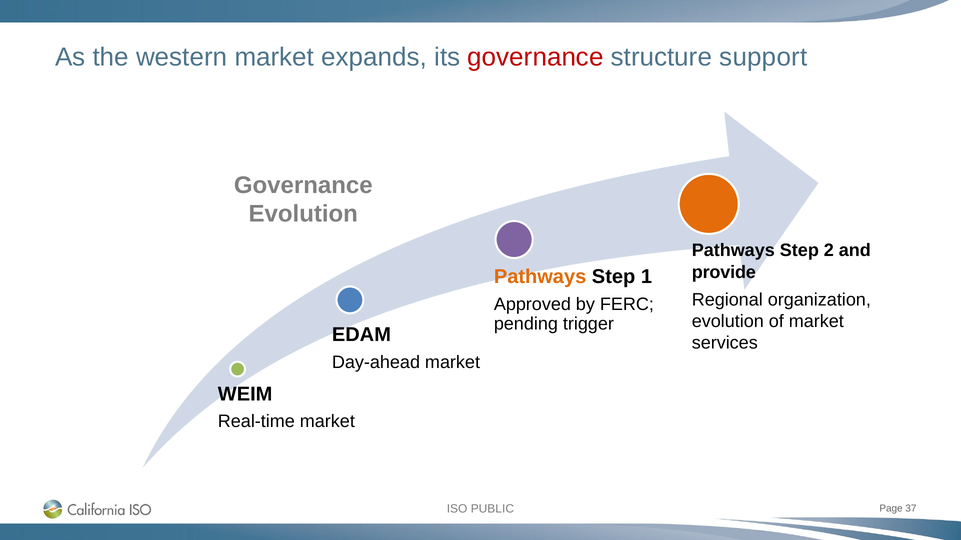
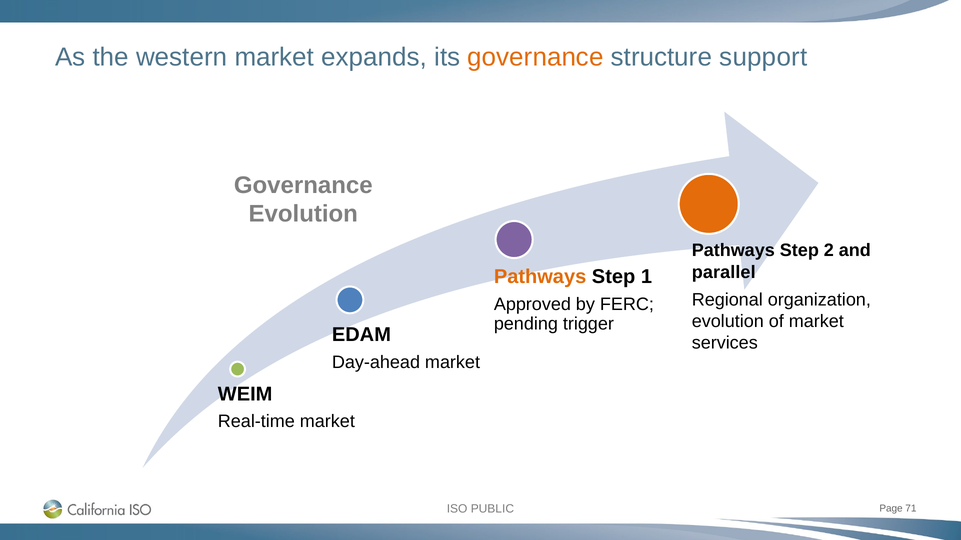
governance at (535, 57) colour: red -> orange
provide: provide -> parallel
37: 37 -> 71
